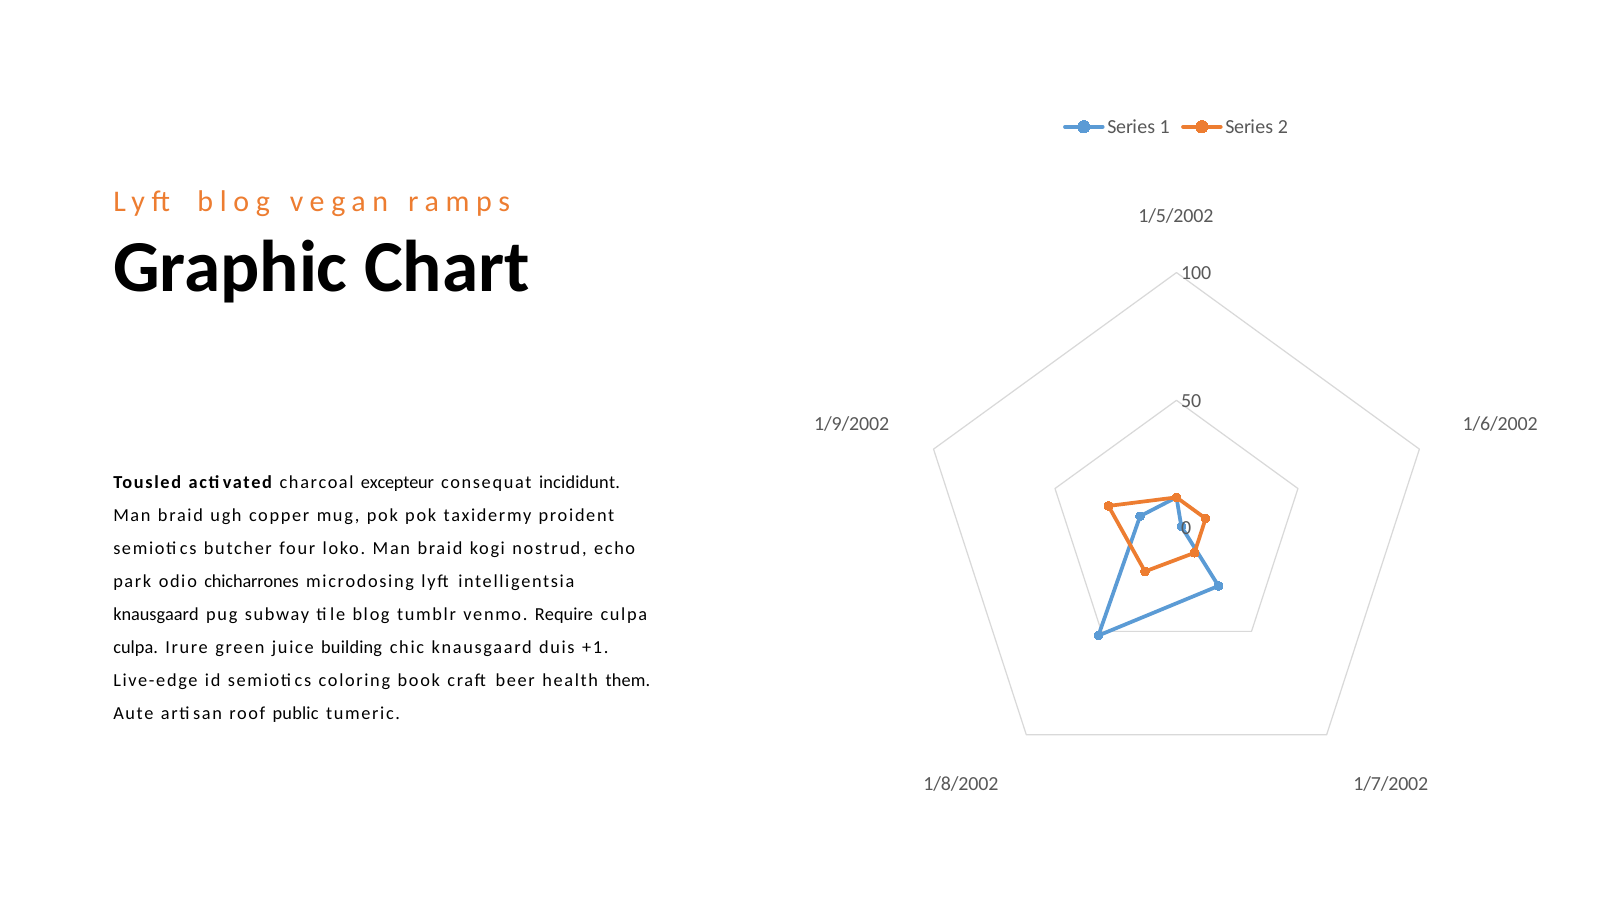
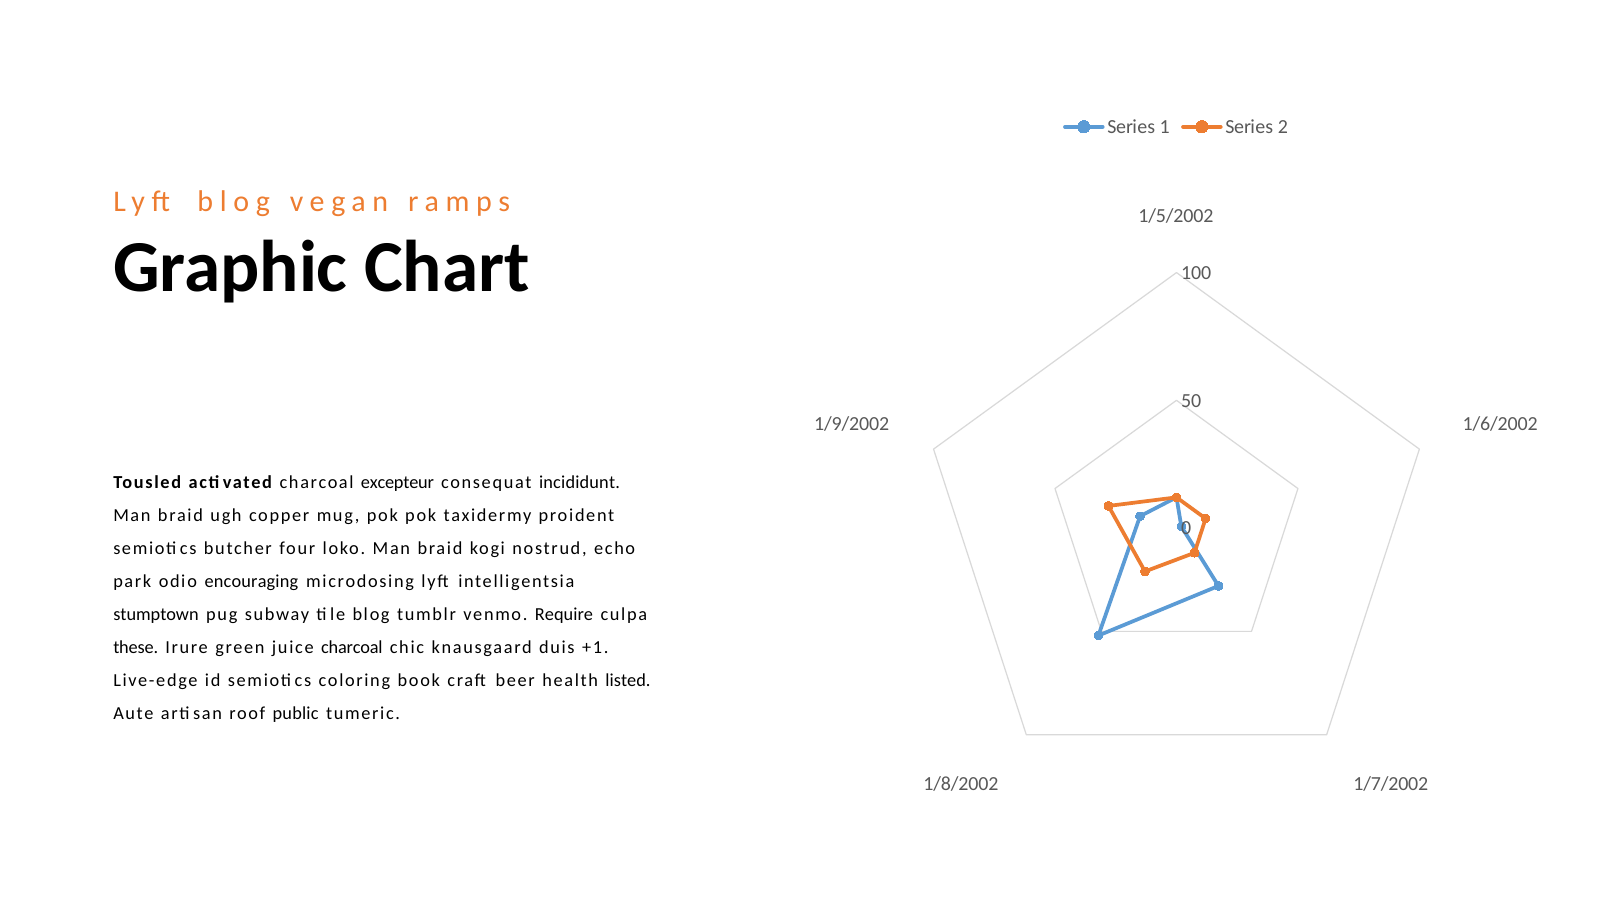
chicharrones: chicharrones -> encouraging
knausgaard at (156, 614): knausgaard -> stumptown
culpa at (136, 647): culpa -> these
juice building: building -> charcoal
them: them -> listed
